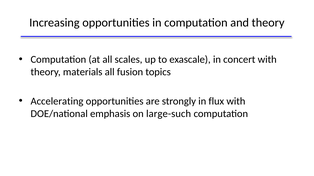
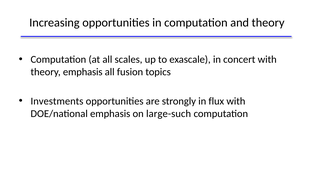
theory materials: materials -> emphasis
Accelerating: Accelerating -> Investments
